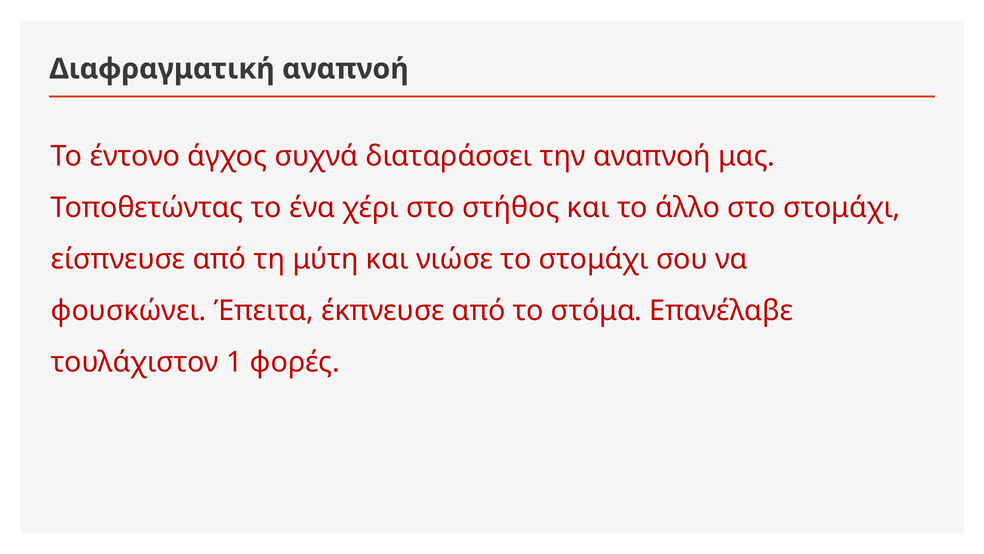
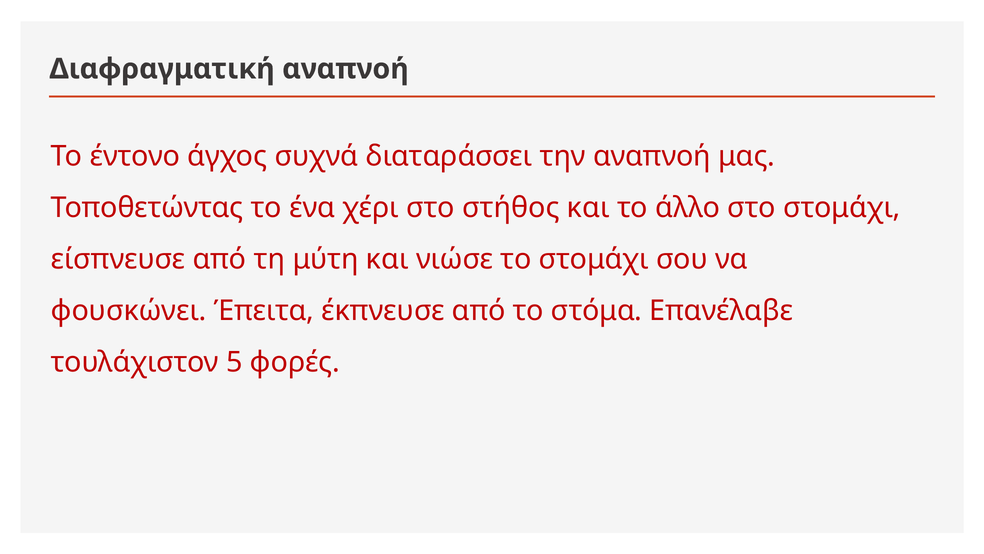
1: 1 -> 5
